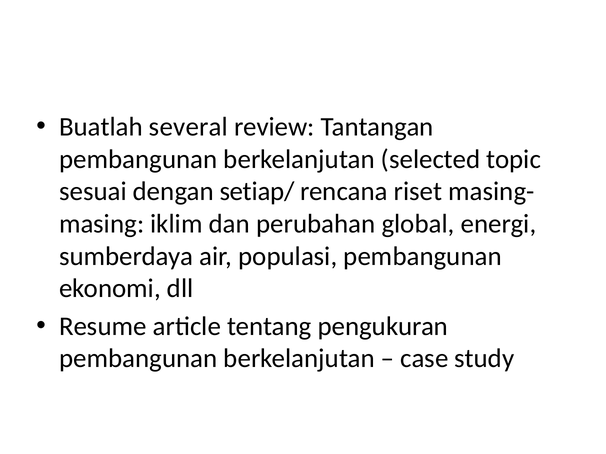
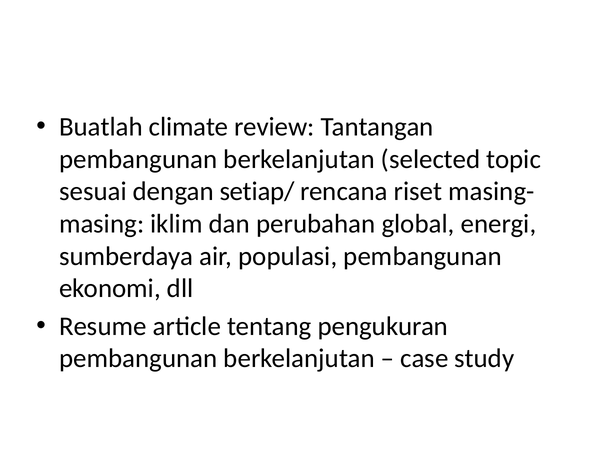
several: several -> climate
